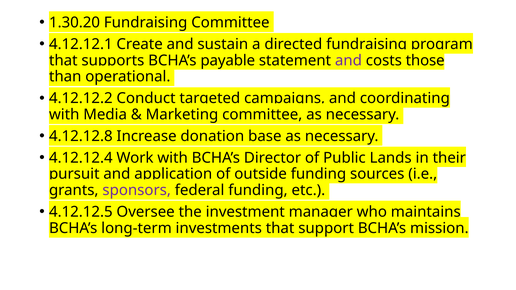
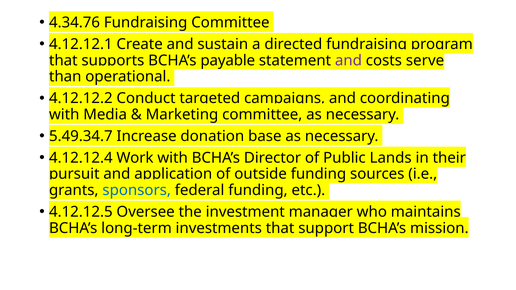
1.30.20: 1.30.20 -> 4.34.76
those: those -> serve
4.12.12.8: 4.12.12.8 -> 5.49.34.7
sponsors colour: purple -> blue
